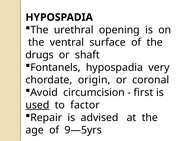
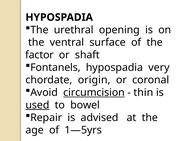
drugs: drugs -> factor
circumcision underline: none -> present
first: first -> thin
factor: factor -> bowel
9—5yrs: 9—5yrs -> 1—5yrs
